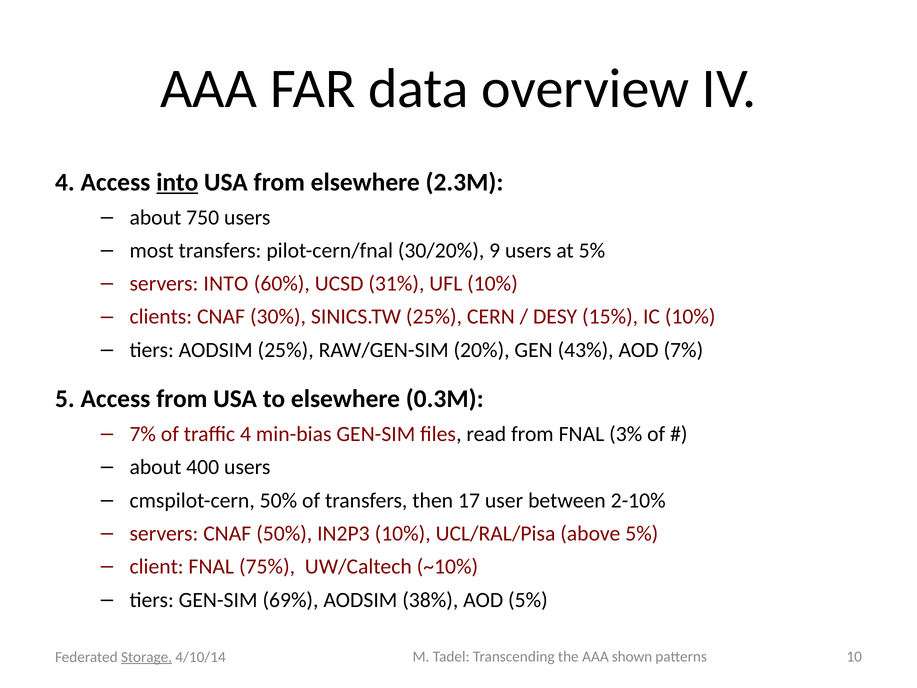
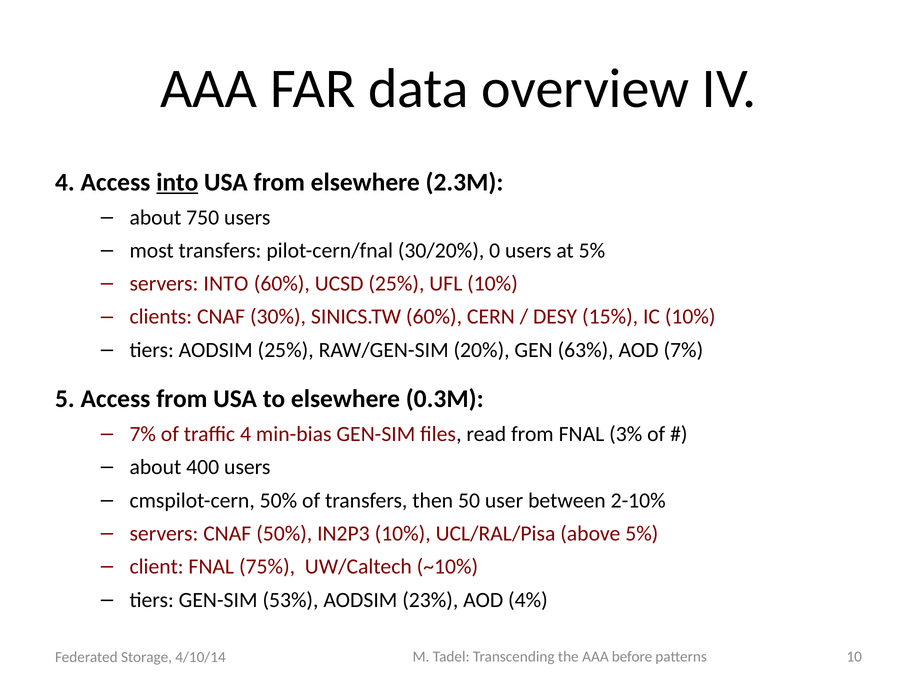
9: 9 -> 0
UCSD 31%: 31% -> 25%
SINICS.TW 25%: 25% -> 60%
43%: 43% -> 63%
17: 17 -> 50
69%: 69% -> 53%
38%: 38% -> 23%
AOD 5%: 5% -> 4%
shown: shown -> before
Storage underline: present -> none
